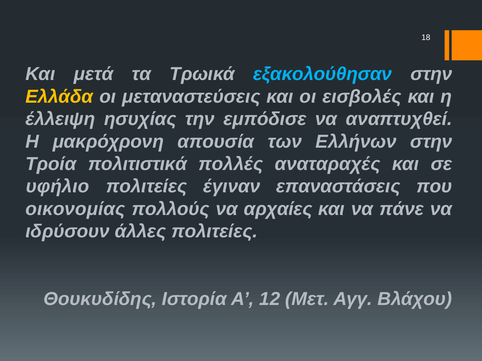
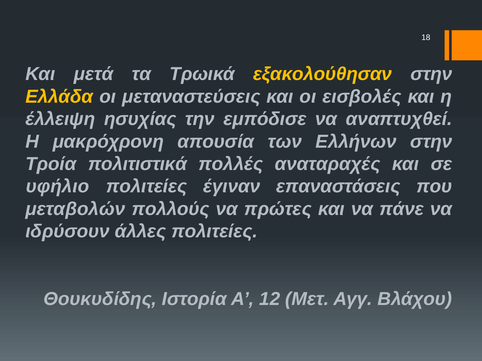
εξακολούθησαν colour: light blue -> yellow
οικονομίας: οικονομίας -> μεταβολών
αρχαίες: αρχαίες -> πρώτες
